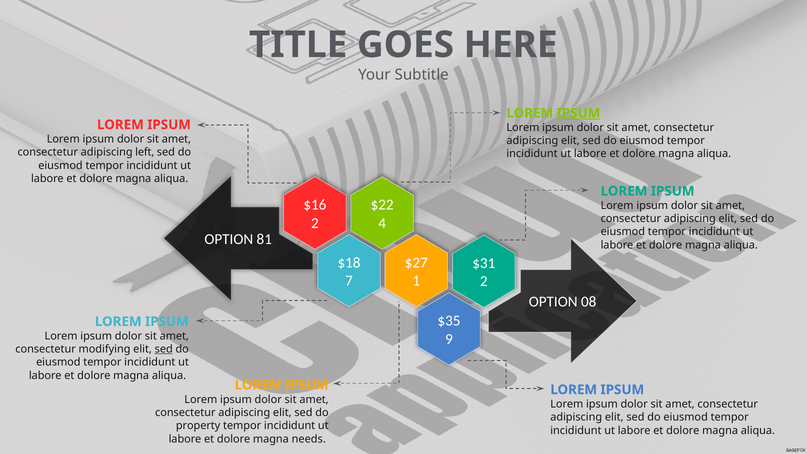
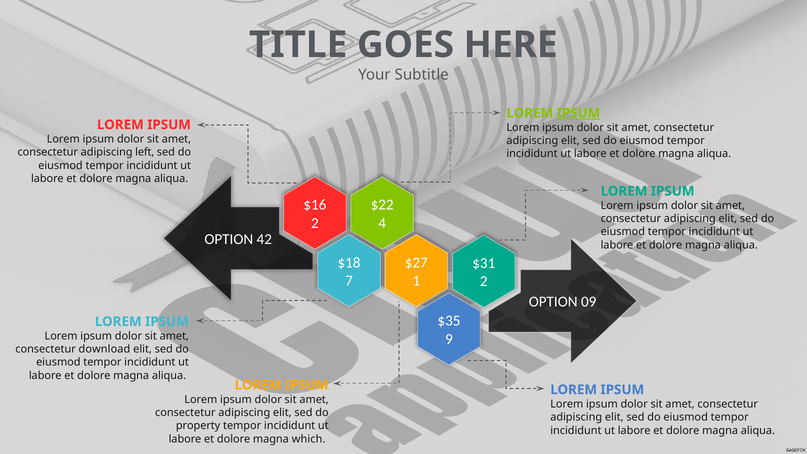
81: 81 -> 42
08: 08 -> 09
modifying: modifying -> download
sed at (164, 349) underline: present -> none
needs: needs -> which
